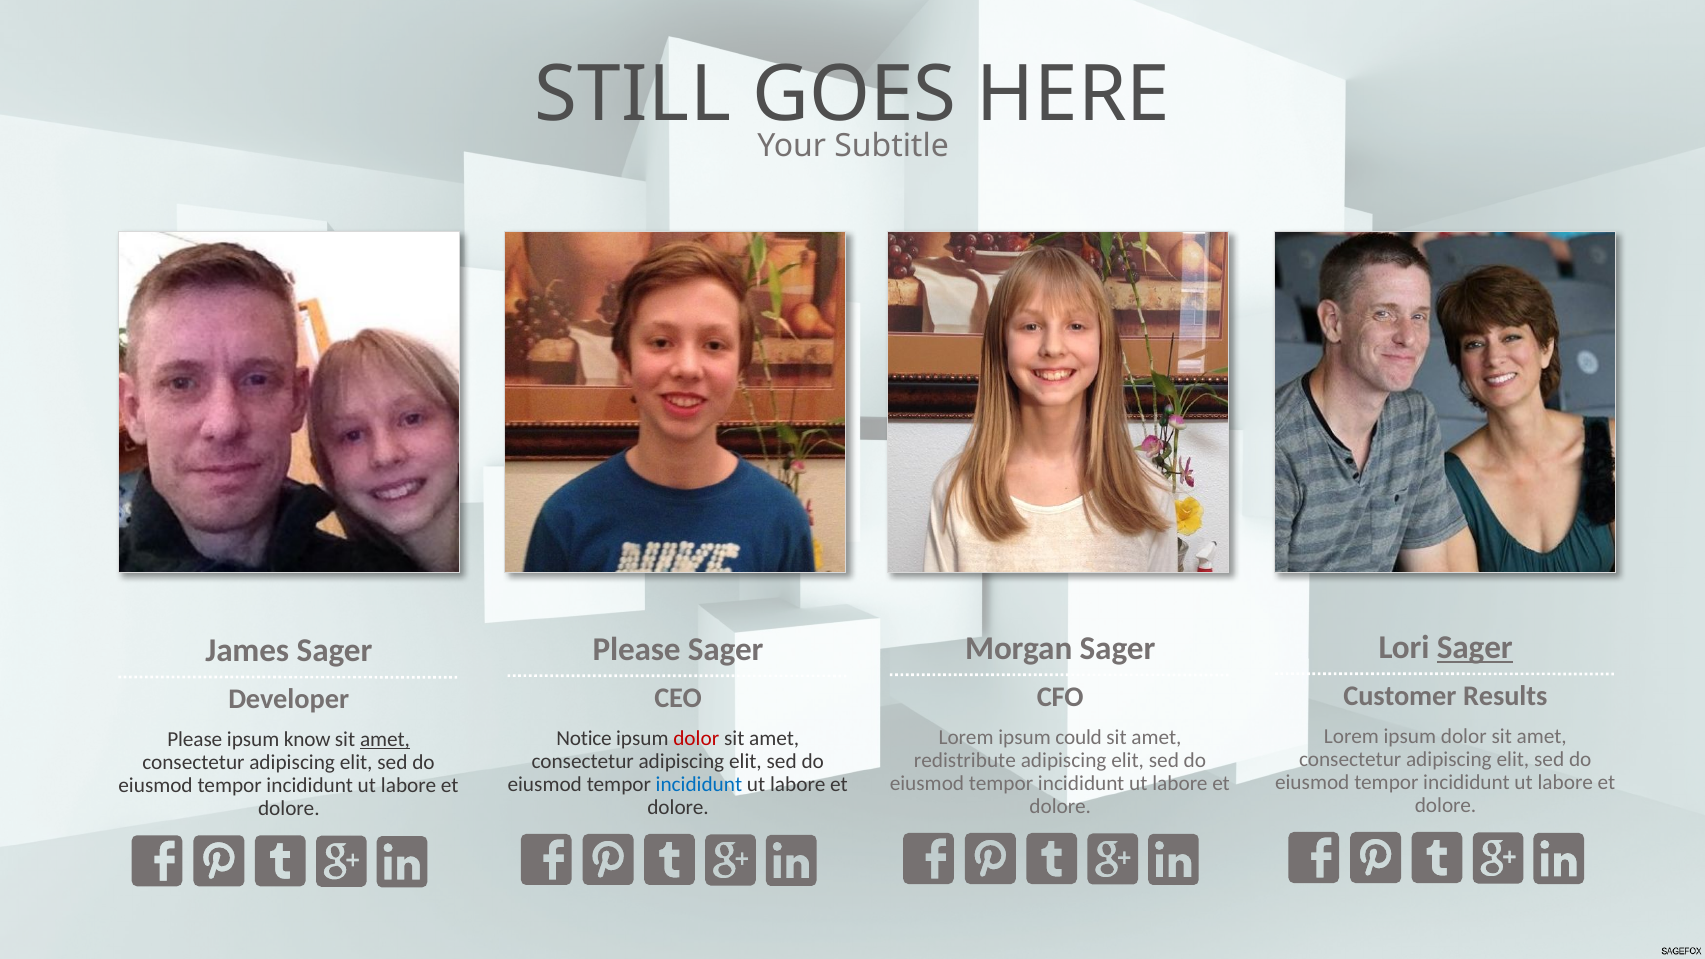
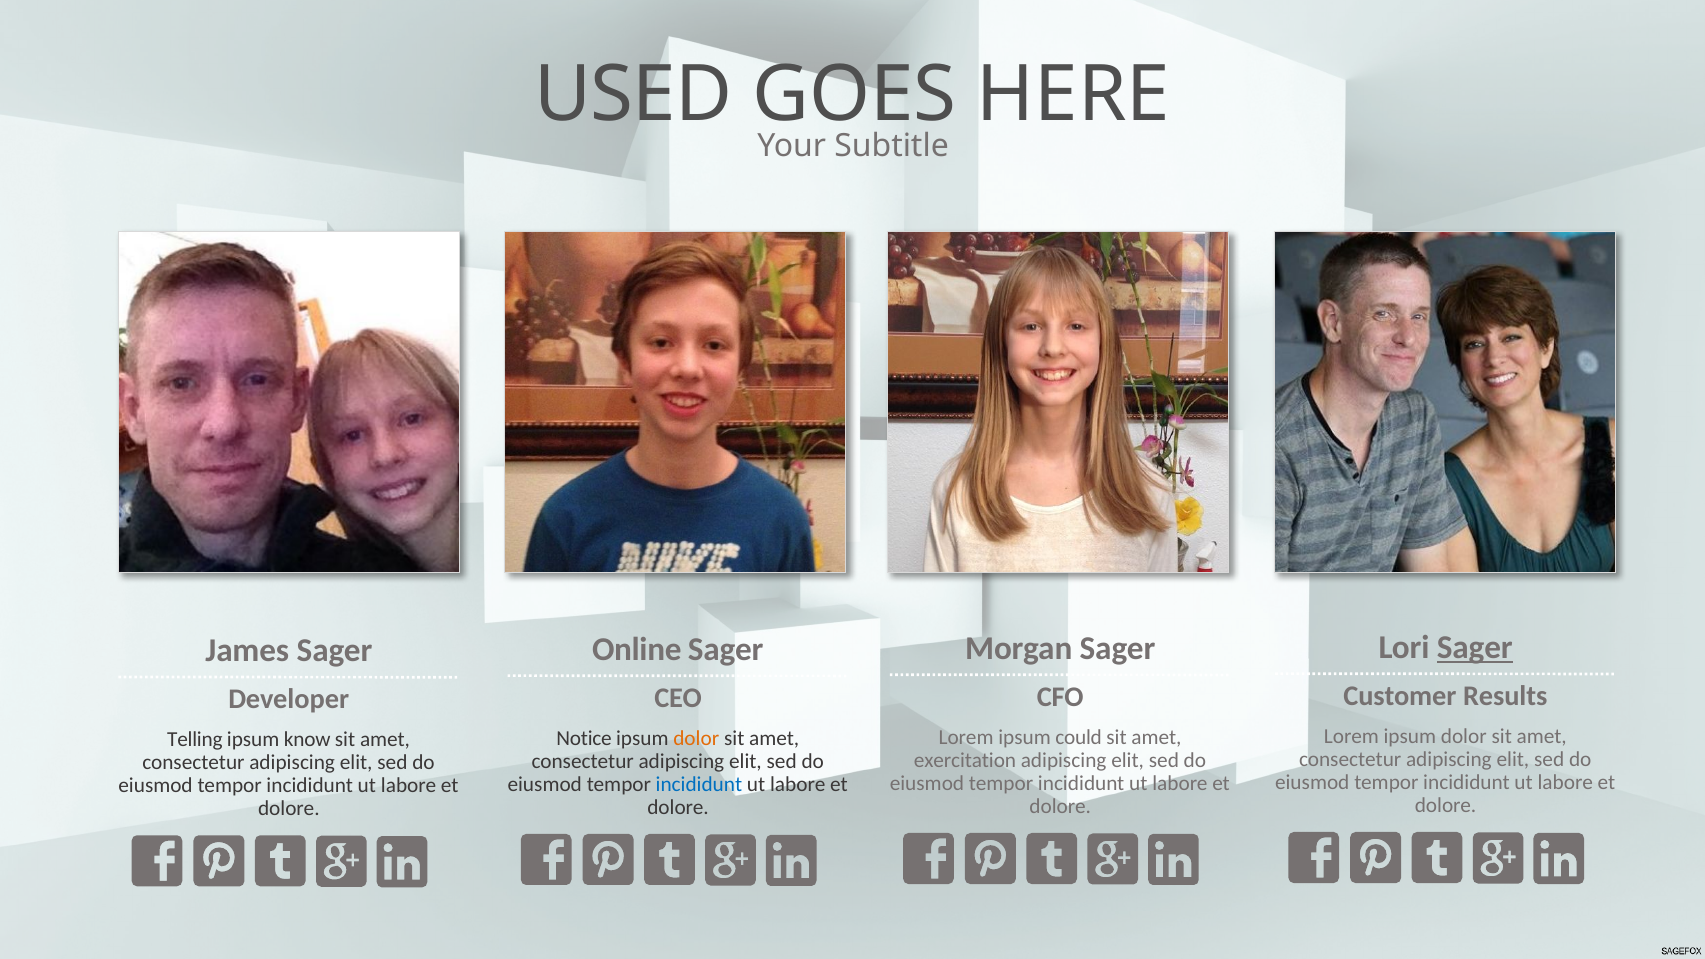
STILL: STILL -> USED
Please at (637, 649): Please -> Online
dolor at (696, 738) colour: red -> orange
Please at (195, 740): Please -> Telling
amet at (385, 740) underline: present -> none
redistribute: redistribute -> exercitation
